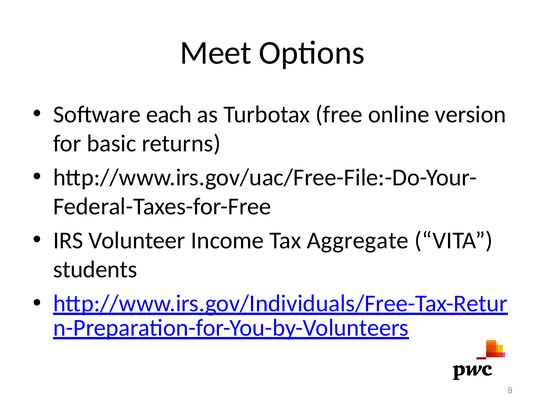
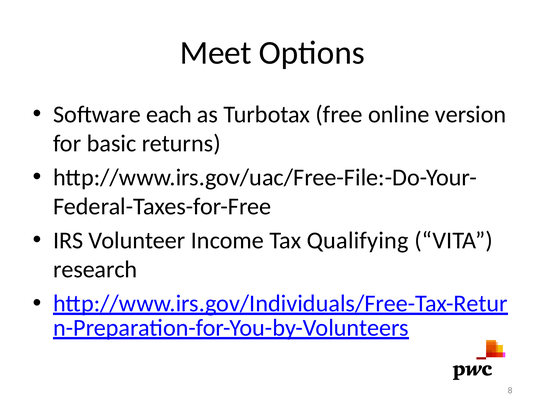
Aggregate: Aggregate -> Qualifying
students: students -> research
